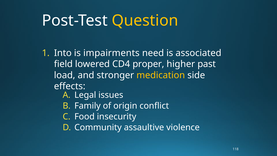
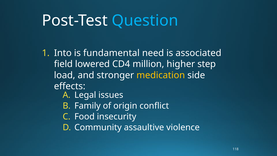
Question colour: yellow -> light blue
impairments: impairments -> fundamental
proper: proper -> million
past: past -> step
